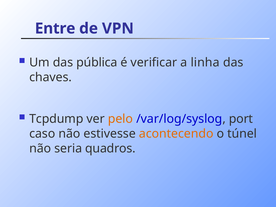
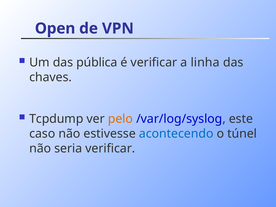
Entre: Entre -> Open
port: port -> este
acontecendo colour: orange -> blue
seria quadros: quadros -> verificar
